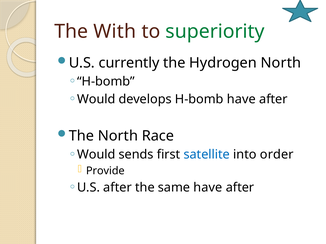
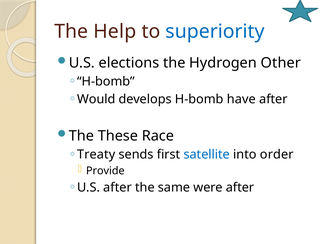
With: With -> Help
superiority colour: green -> blue
currently: currently -> elections
Hydrogen North: North -> Other
The North: North -> These
Would at (96, 155): Would -> Treaty
same have: have -> were
